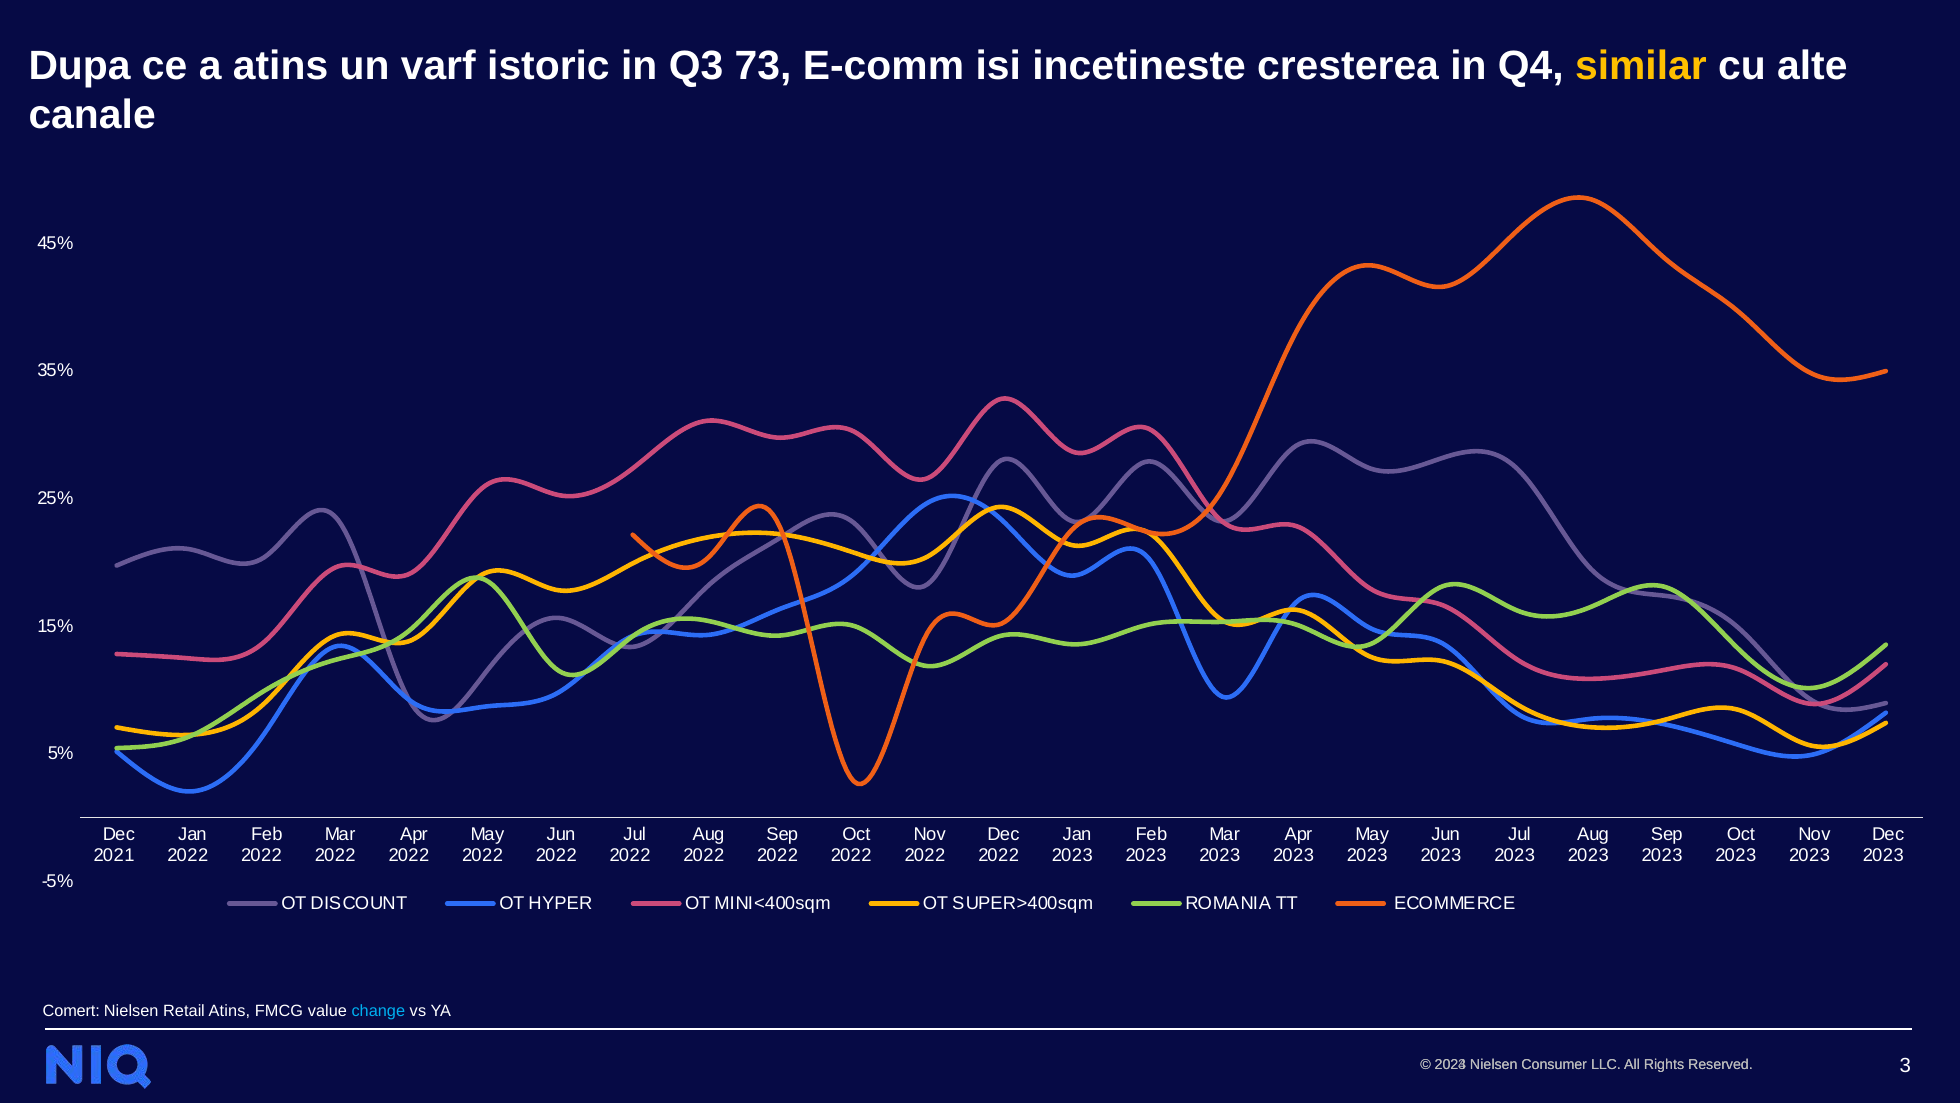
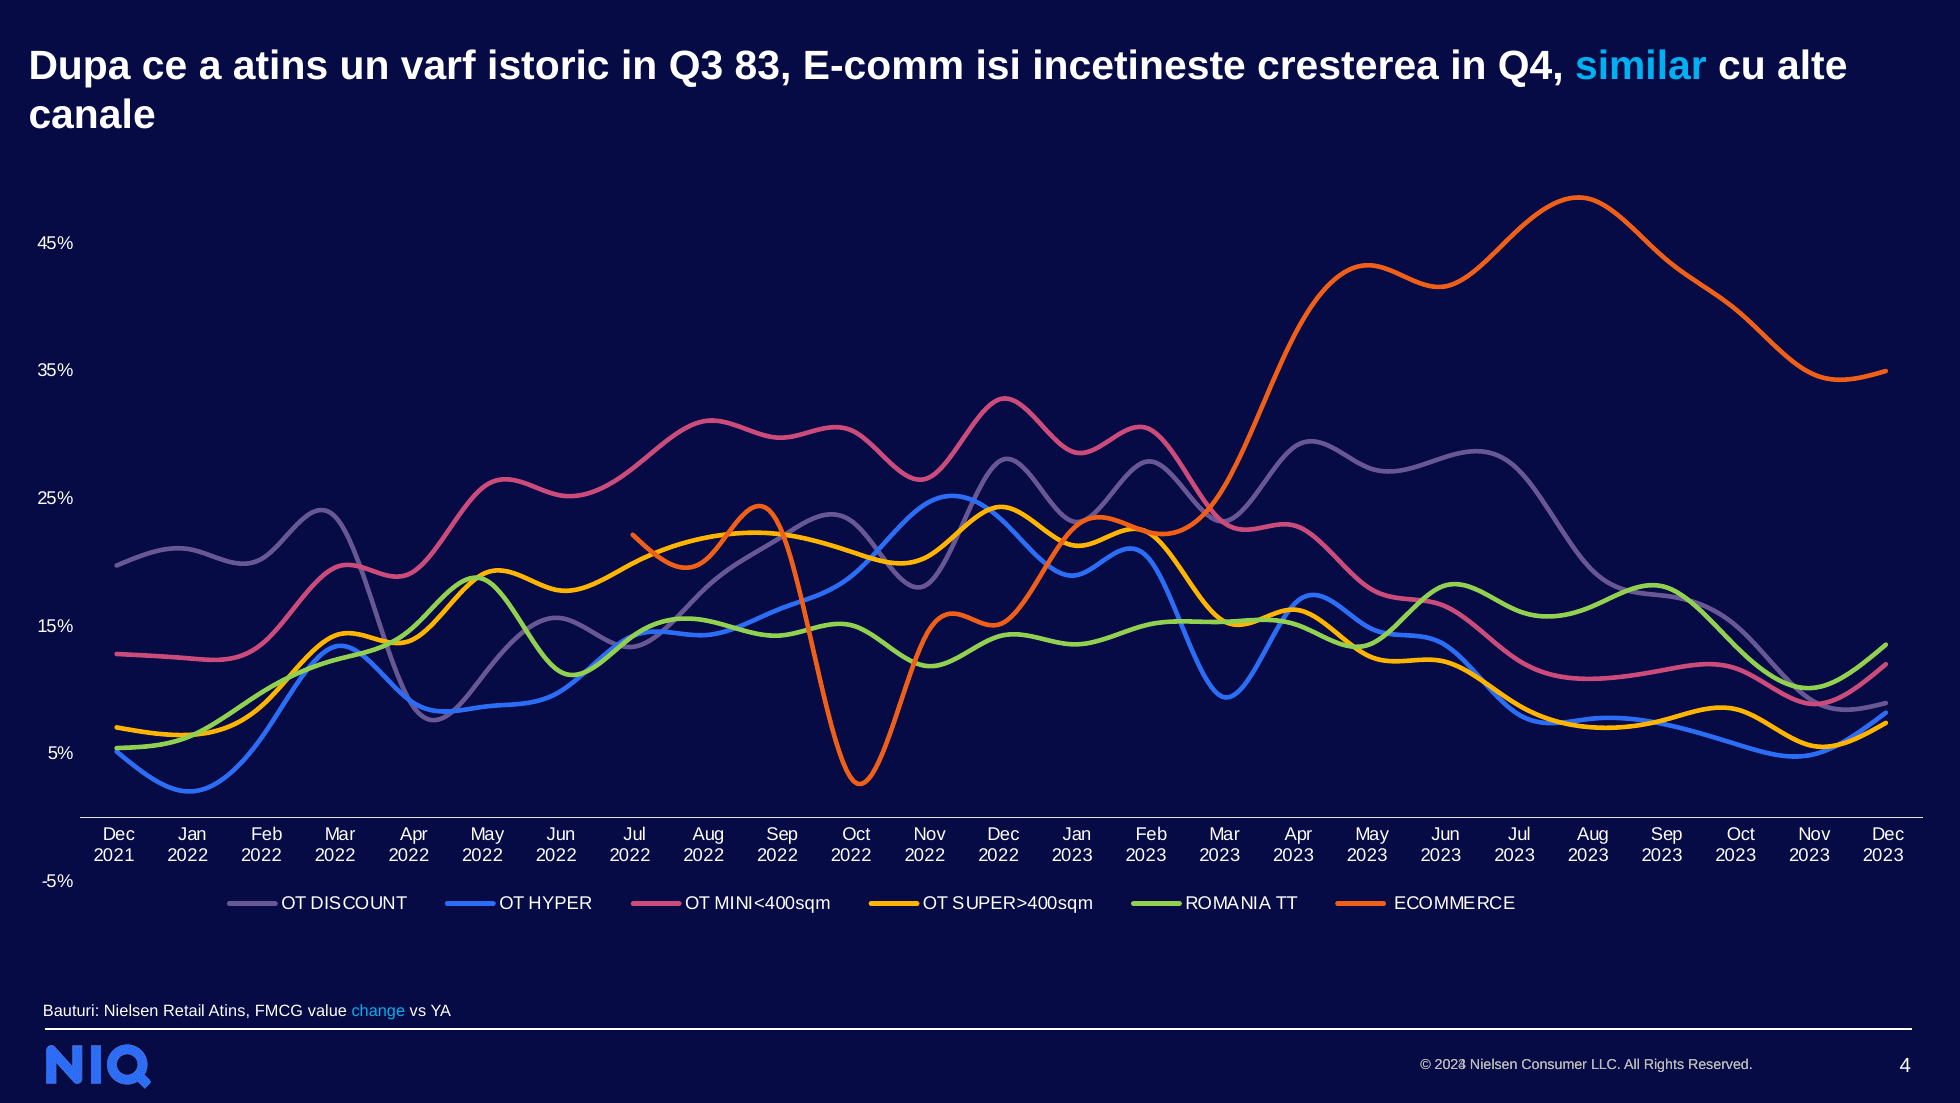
73: 73 -> 83
similar colour: yellow -> light blue
Comert: Comert -> Bauturi
3: 3 -> 4
